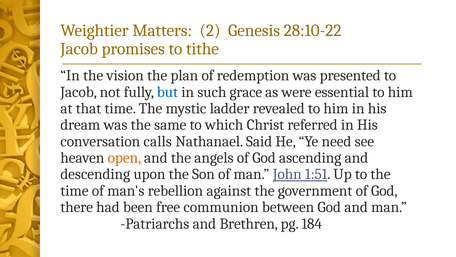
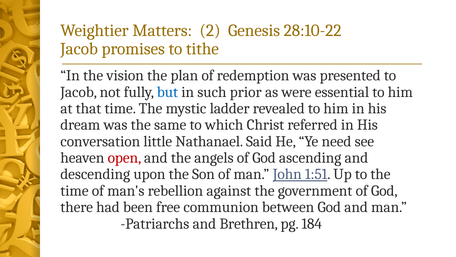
grace: grace -> prior
calls: calls -> little
open colour: orange -> red
